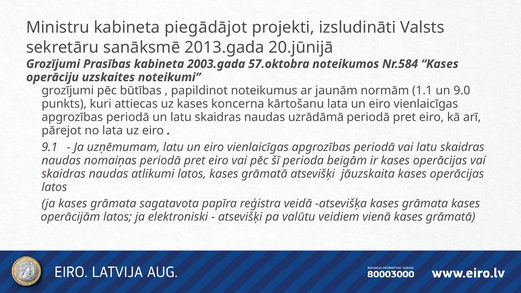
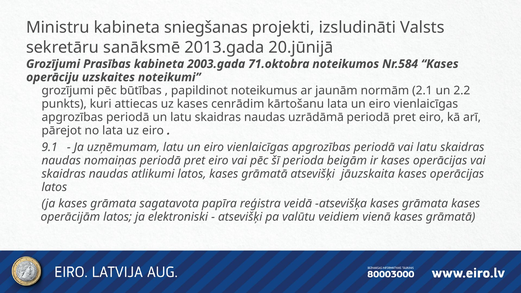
piegādājot: piegādājot -> sniegšanas
57.oktobra: 57.oktobra -> 71.oktobra
1.1: 1.1 -> 2.1
9.0: 9.0 -> 2.2
koncerna: koncerna -> cenrādim
